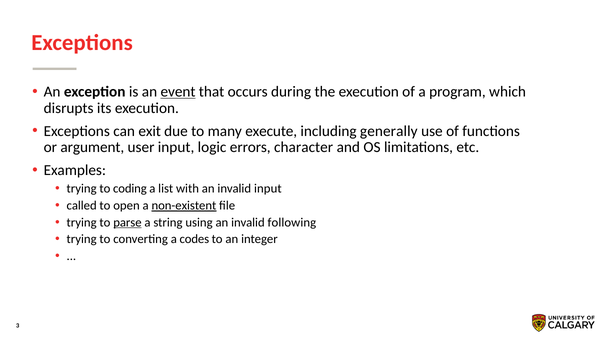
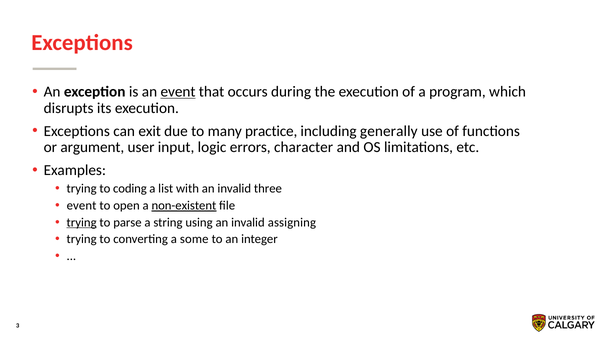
execute: execute -> practice
invalid input: input -> three
called at (82, 206): called -> event
trying at (82, 222) underline: none -> present
parse underline: present -> none
following: following -> assigning
codes: codes -> some
